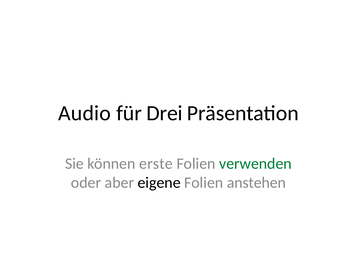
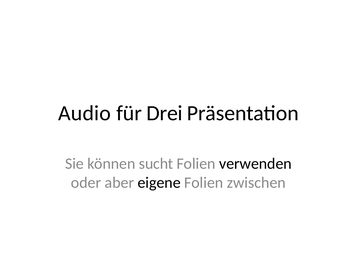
erste: erste -> sucht
verwenden colour: green -> black
anstehen: anstehen -> zwischen
